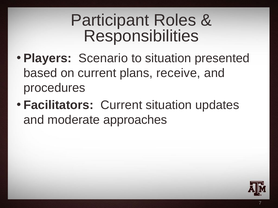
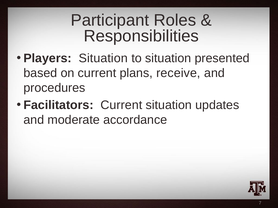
Players Scenario: Scenario -> Situation
approaches: approaches -> accordance
